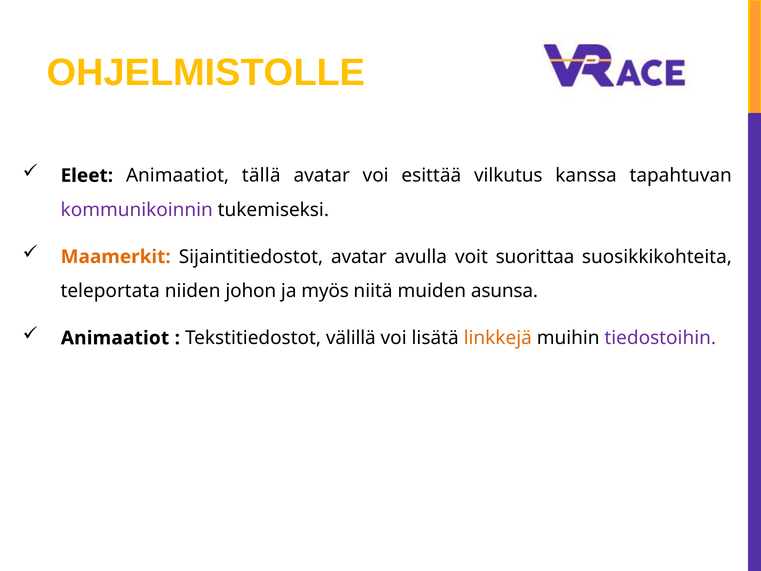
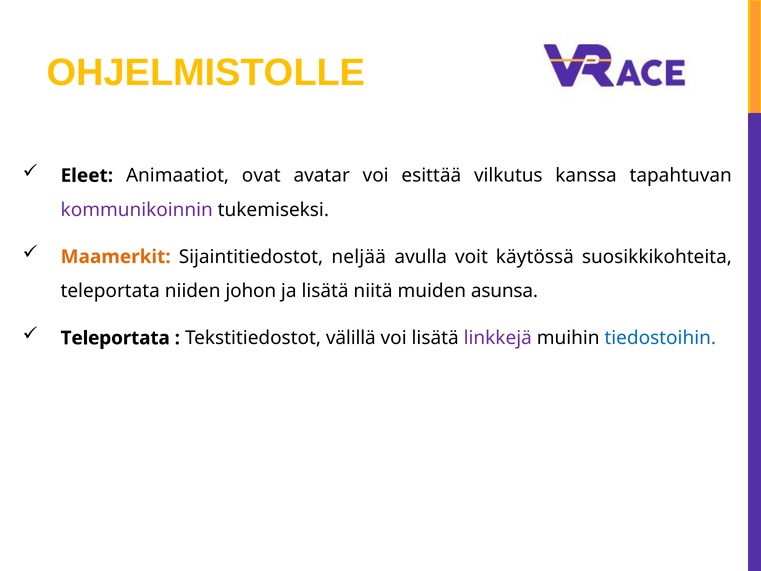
tällä: tällä -> ovat
Sijaintitiedostot avatar: avatar -> neljää
suorittaa: suorittaa -> käytössä
ja myös: myös -> lisätä
Animaatiot at (115, 338): Animaatiot -> Teleportata
linkkejä colour: orange -> purple
tiedostoihin colour: purple -> blue
